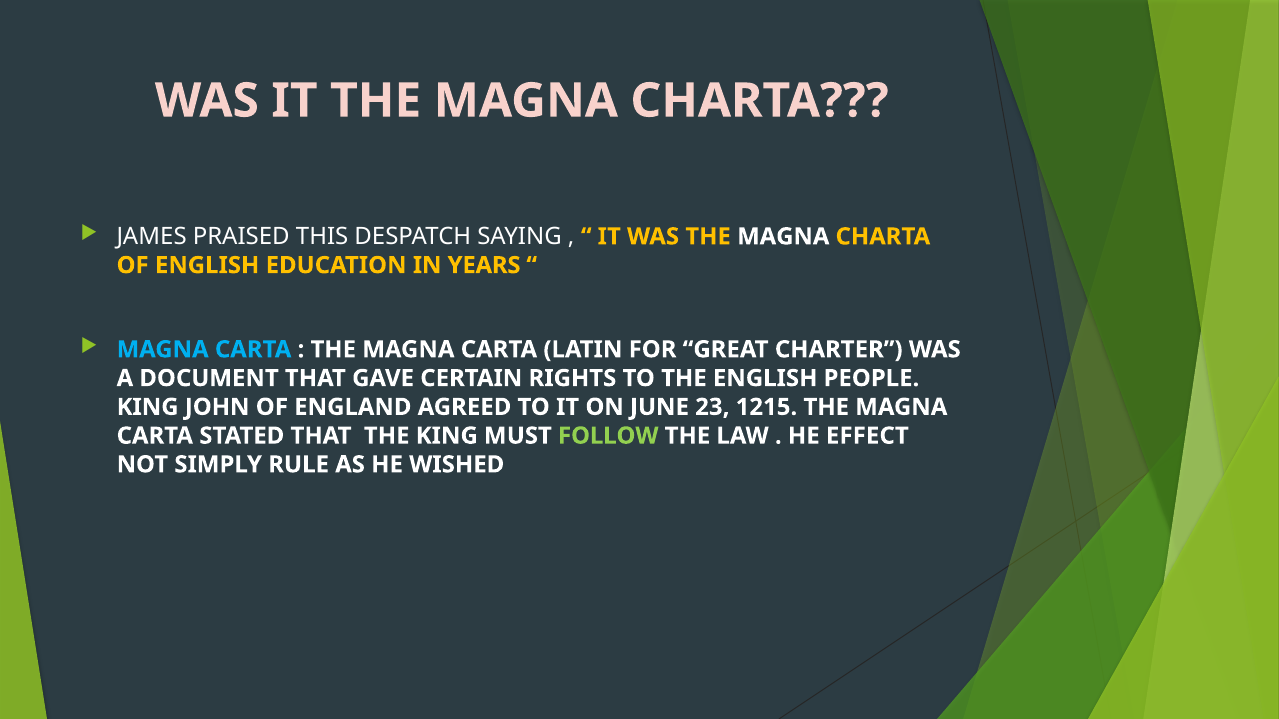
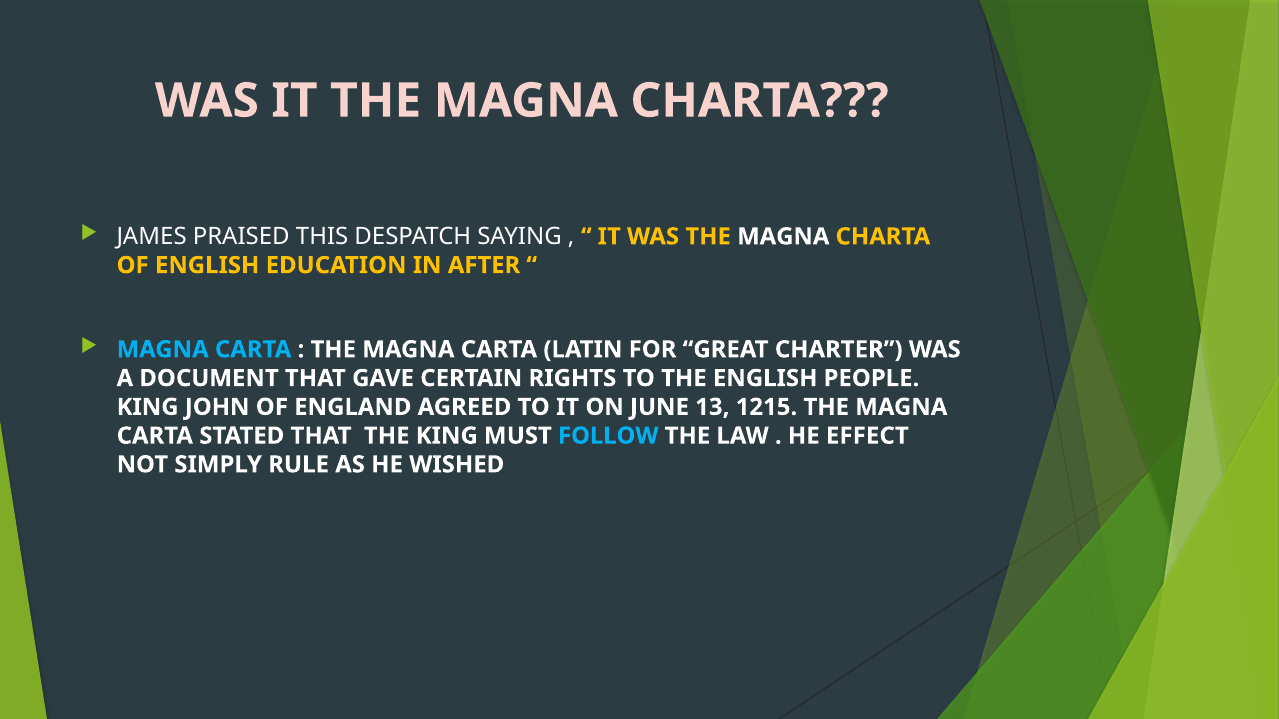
YEARS: YEARS -> AFTER
23: 23 -> 13
FOLLOW colour: light green -> light blue
